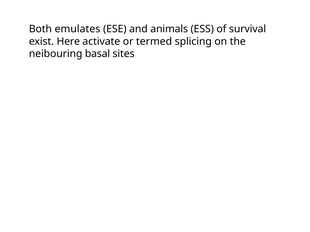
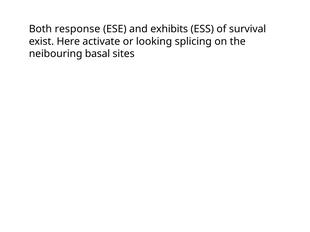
emulates: emulates -> response
animals: animals -> exhibits
termed: termed -> looking
